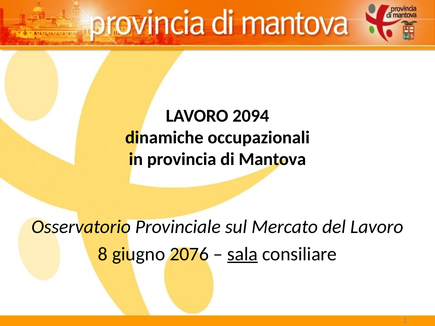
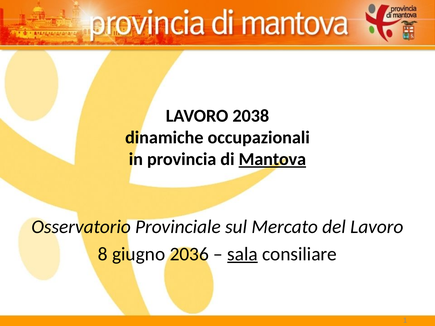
2094: 2094 -> 2038
Mantova underline: none -> present
2076: 2076 -> 2036
